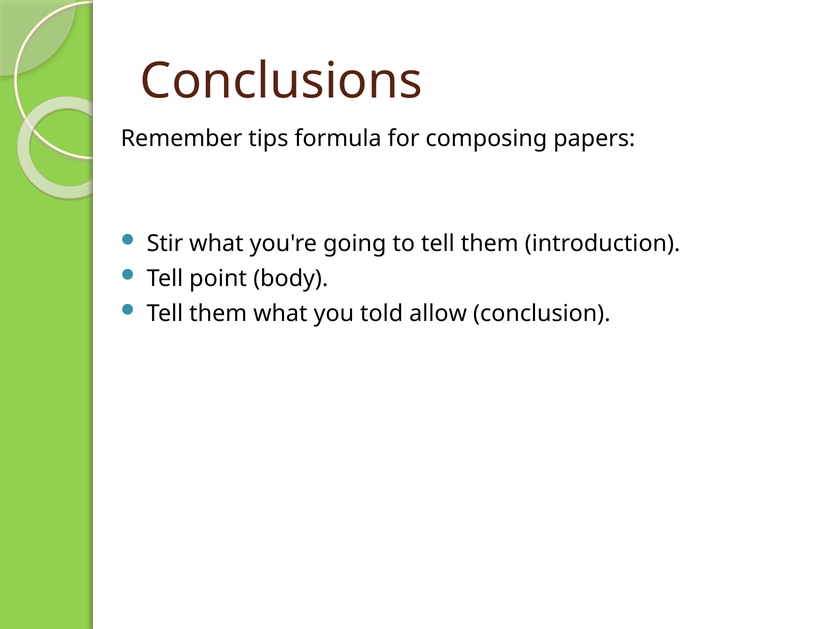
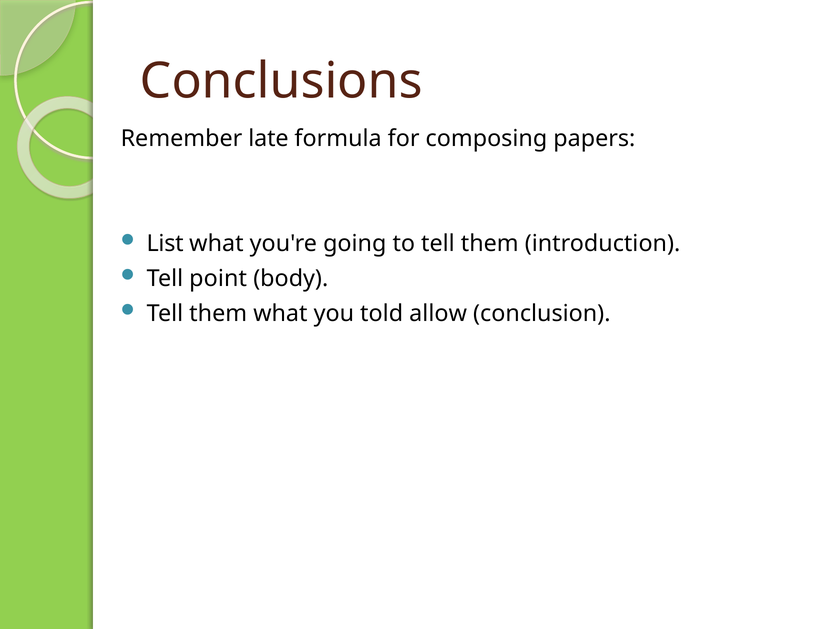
tips: tips -> late
Stir: Stir -> List
